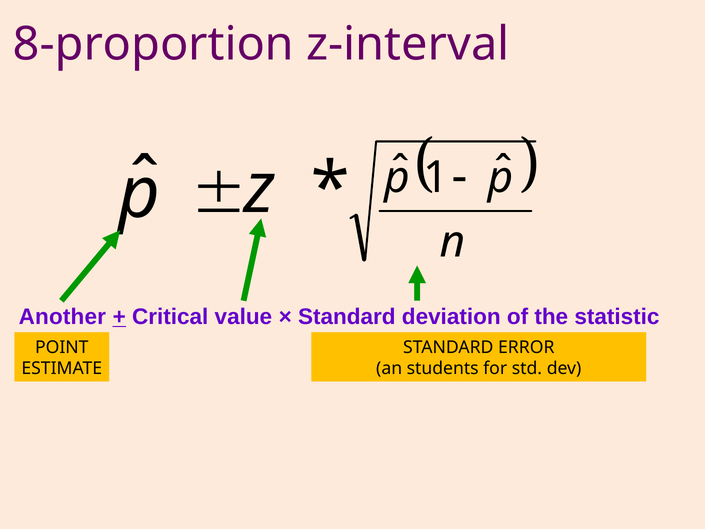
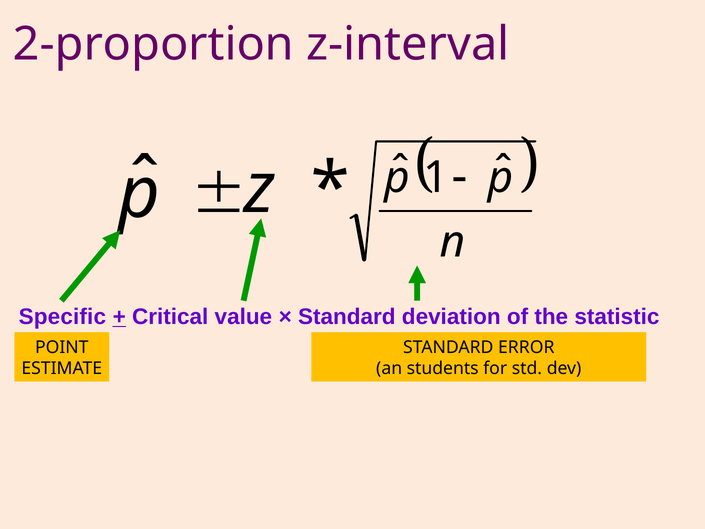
8-proportion: 8-proportion -> 2-proportion
Another: Another -> Specific
